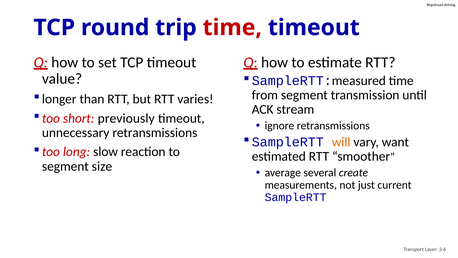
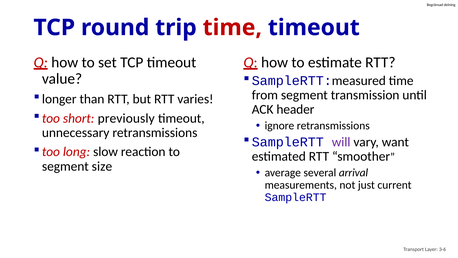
stream: stream -> header
will colour: orange -> purple
create: create -> arrival
